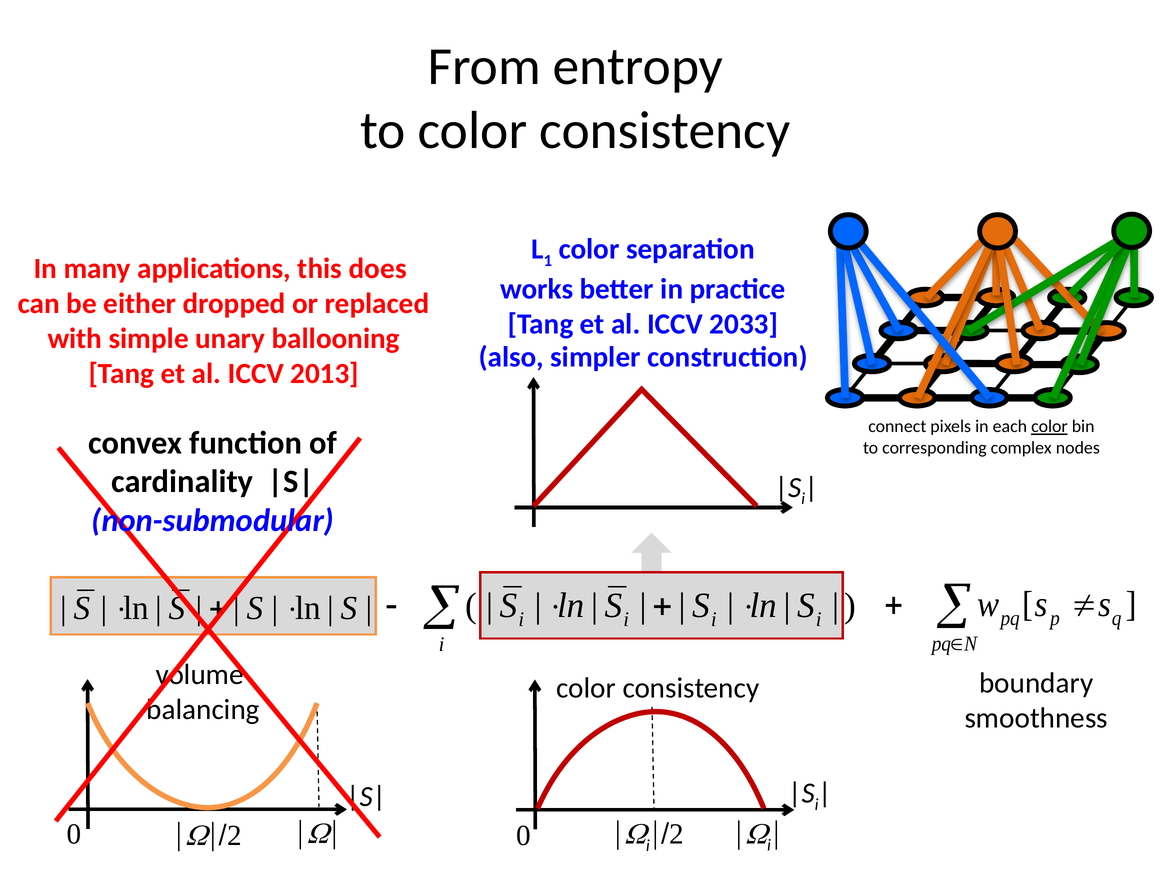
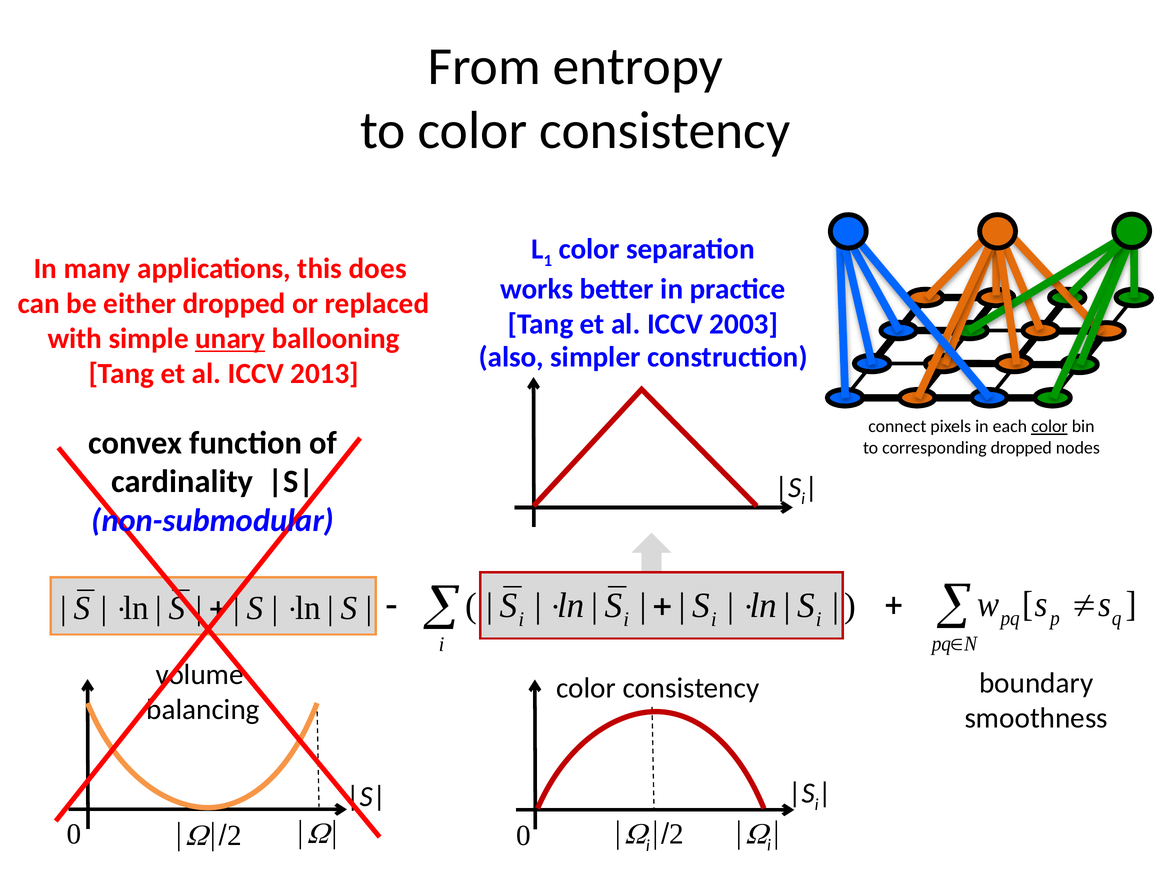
2033: 2033 -> 2003
unary underline: none -> present
corresponding complex: complex -> dropped
